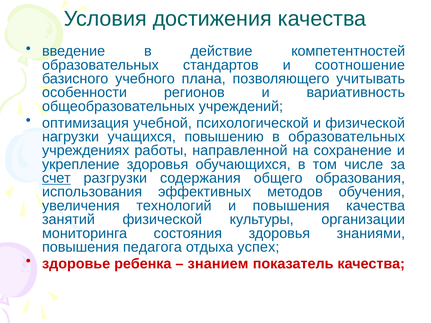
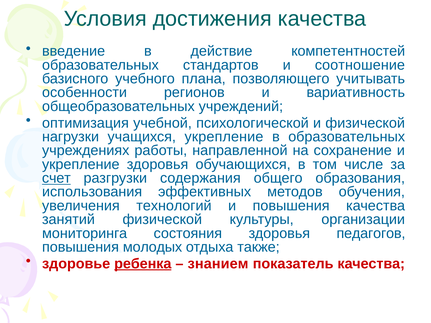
учащихся повышению: повышению -> укрепление
знаниями: знаниями -> педагогов
педагога: педагога -> молодых
успех: успех -> также
ребенка underline: none -> present
